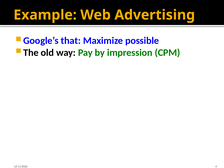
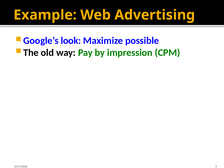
that: that -> look
